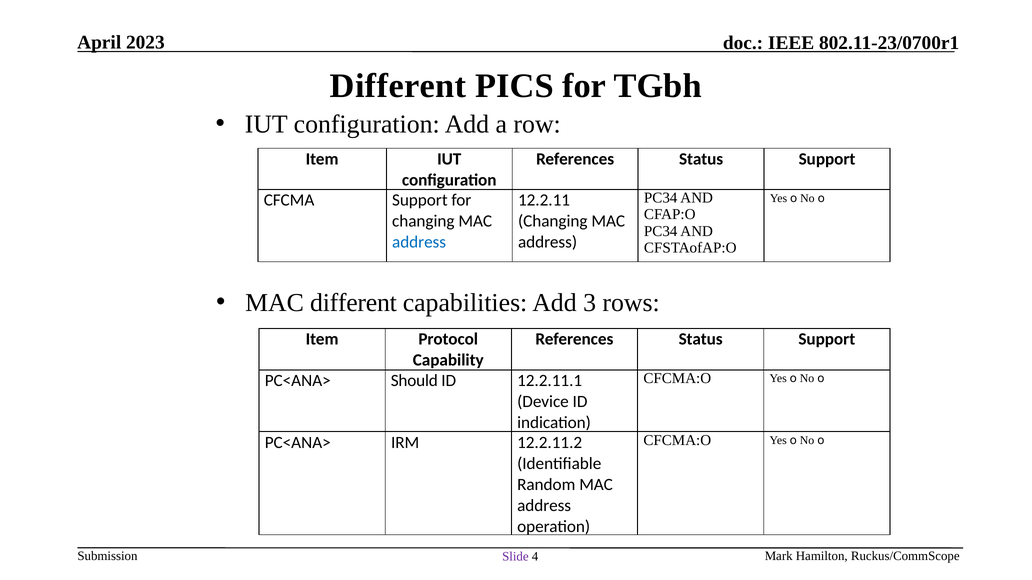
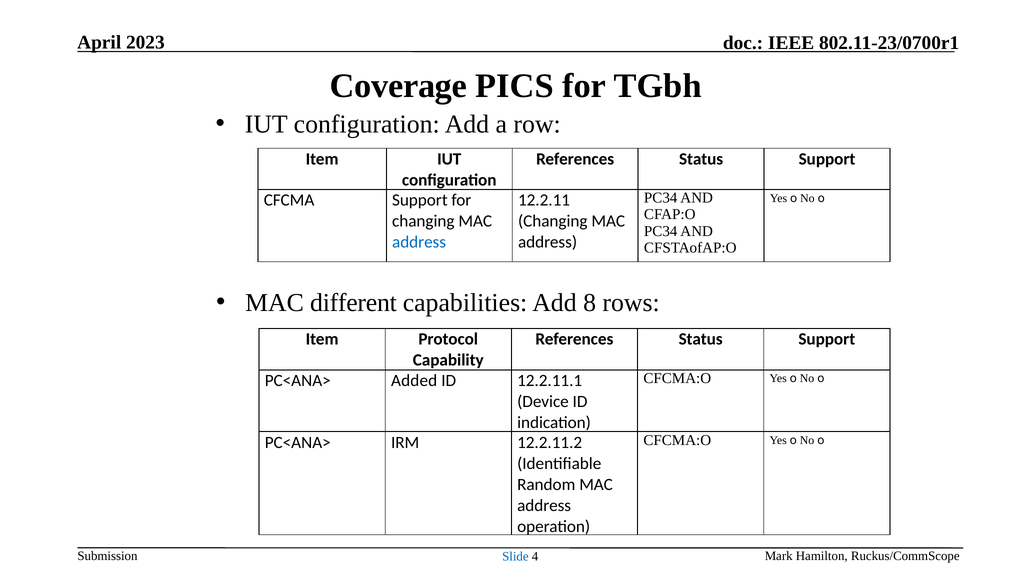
Different at (398, 86): Different -> Coverage
3: 3 -> 8
Should: Should -> Added
Slide colour: purple -> blue
